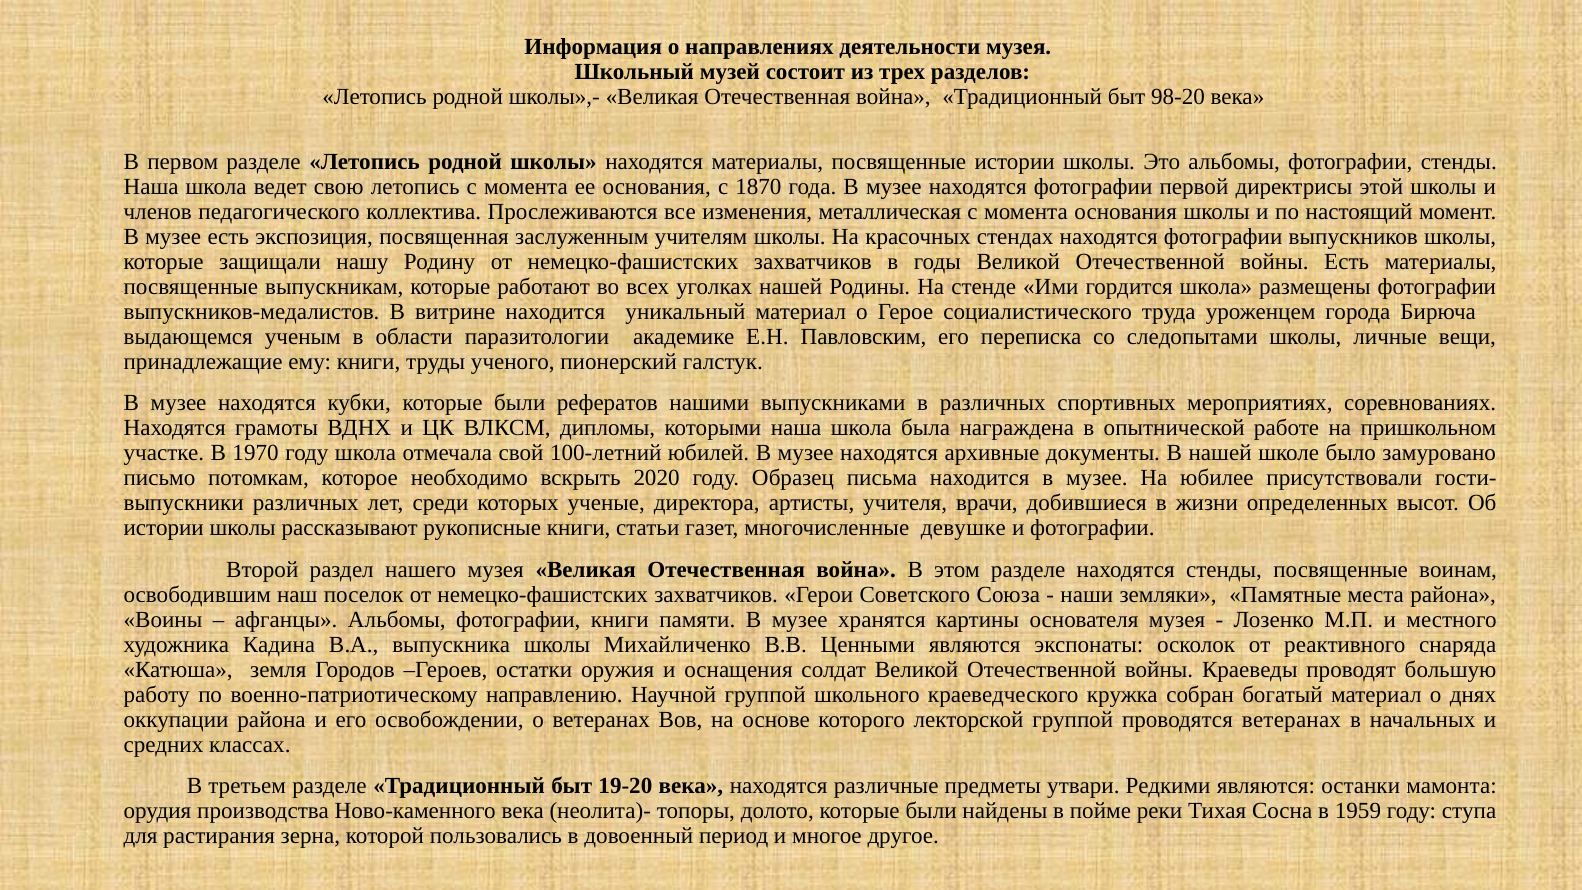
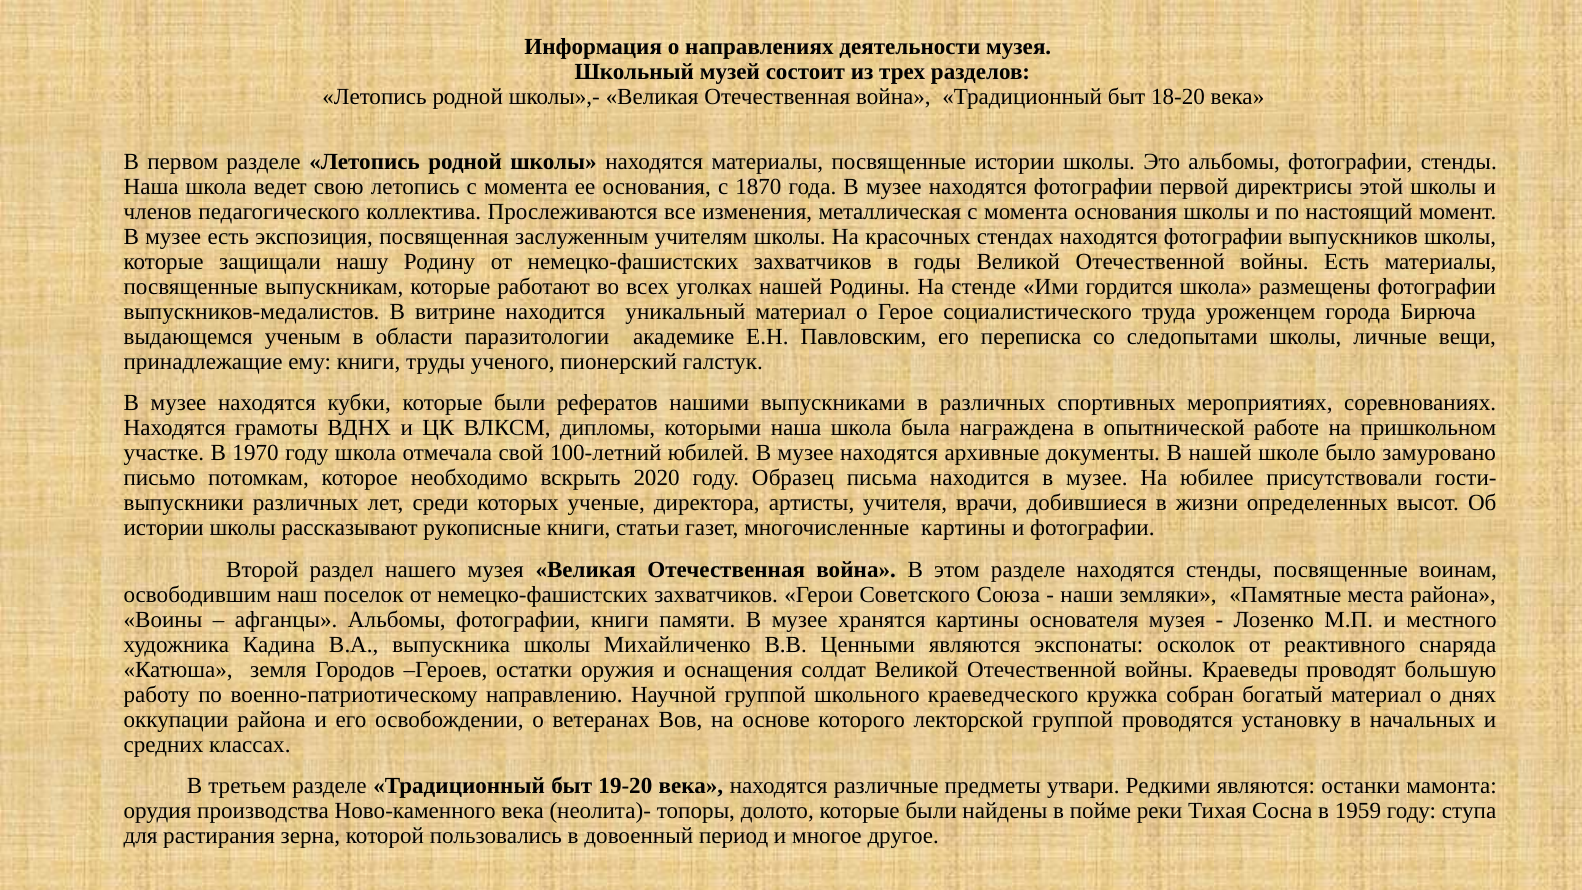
98-20: 98-20 -> 18-20
многочисленные девушке: девушке -> картины
проводятся ветеранах: ветеранах -> установку
